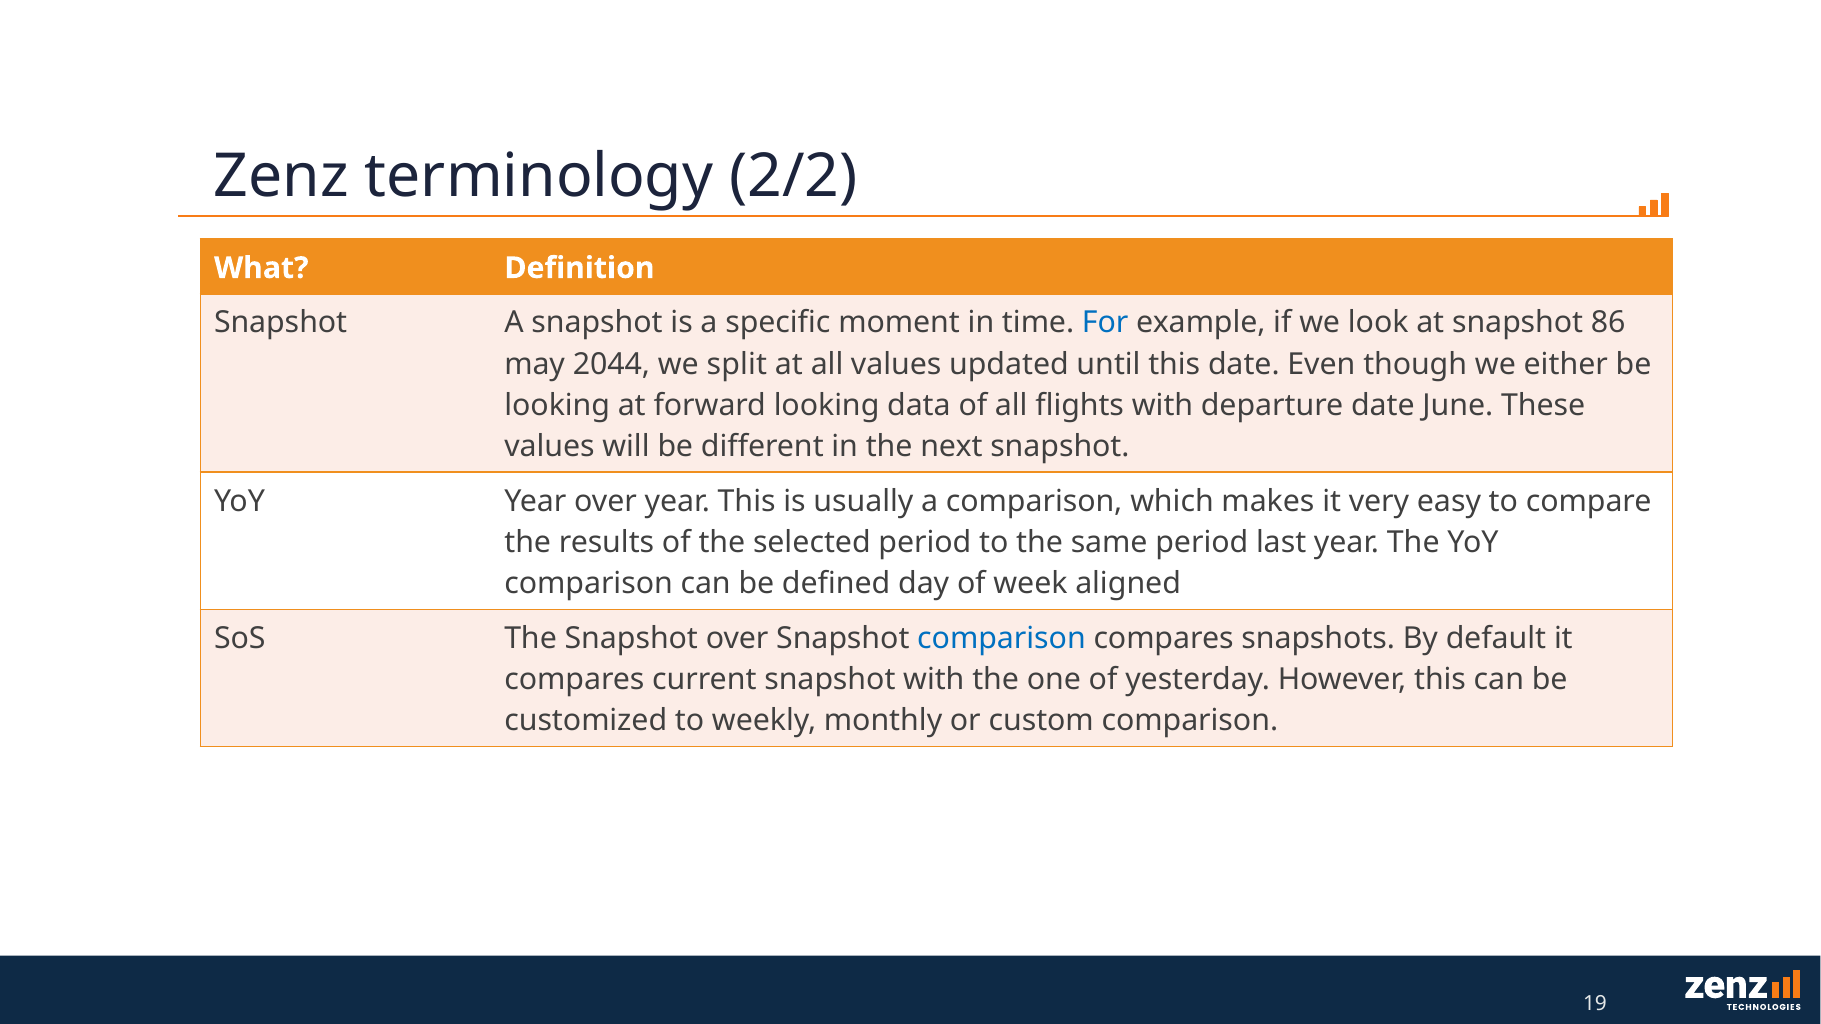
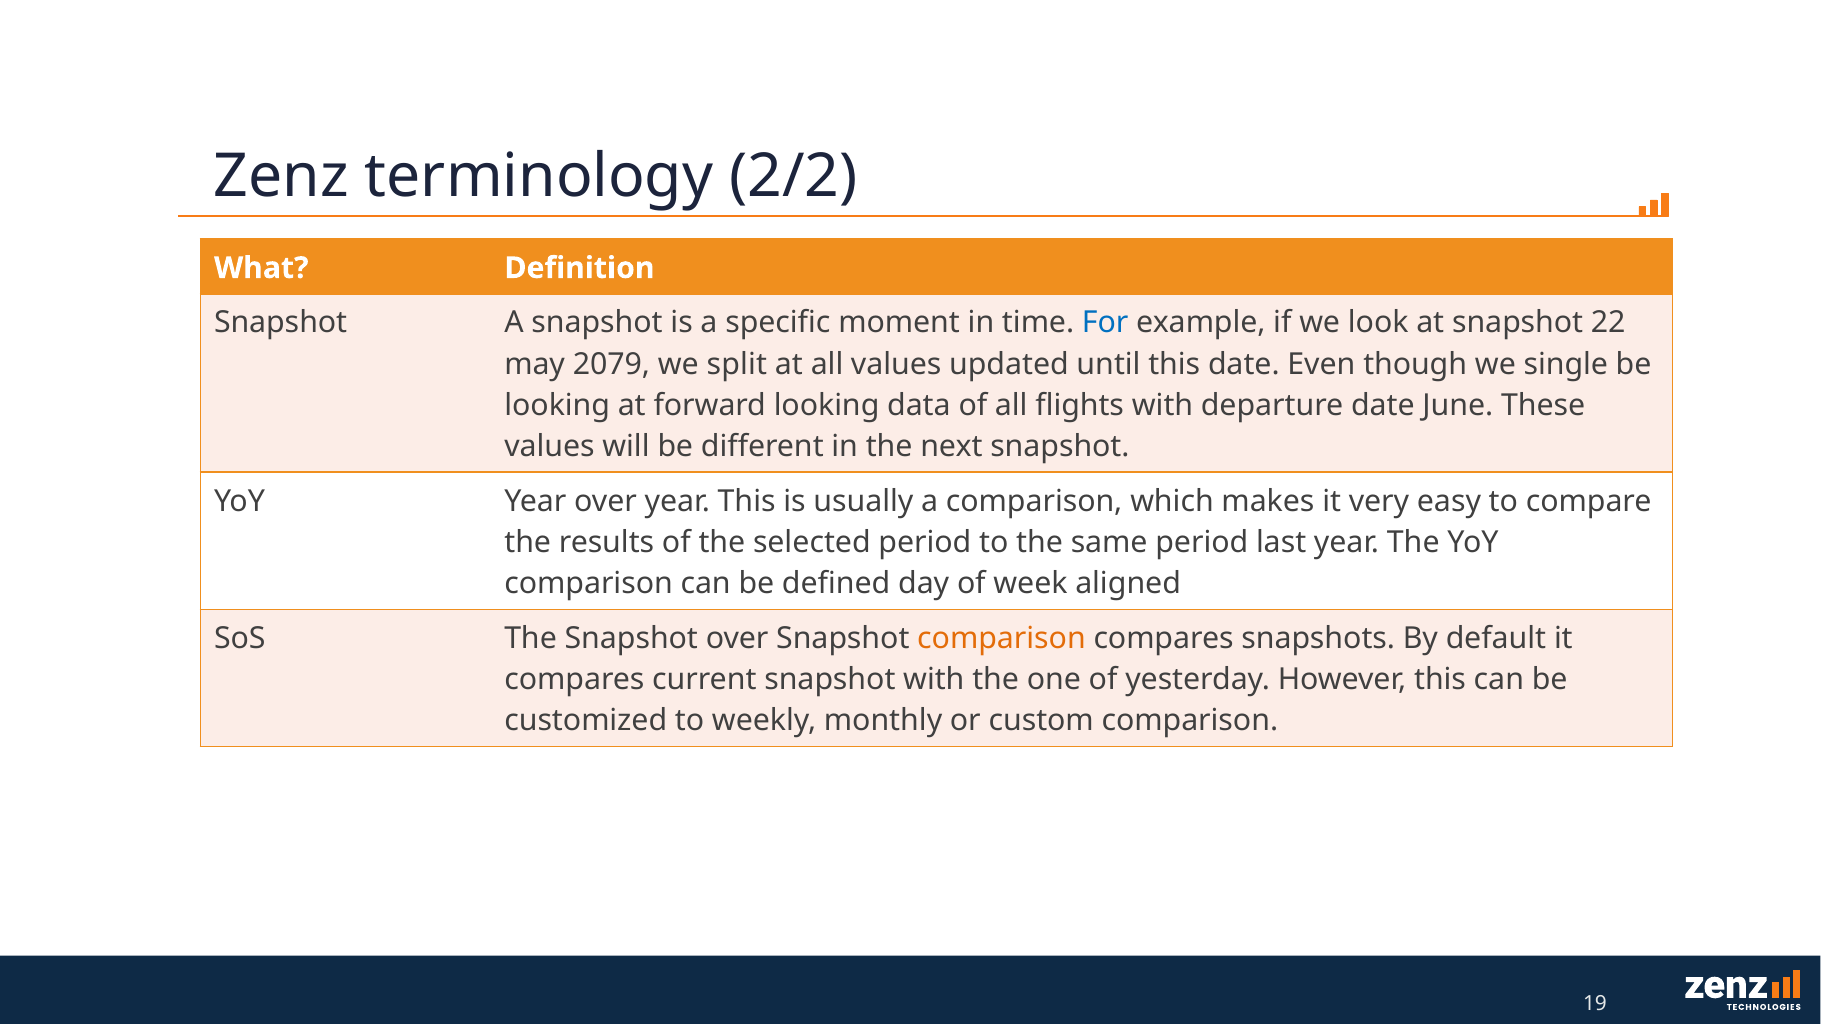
86: 86 -> 22
2044: 2044 -> 2079
either: either -> single
comparison at (1001, 639) colour: blue -> orange
